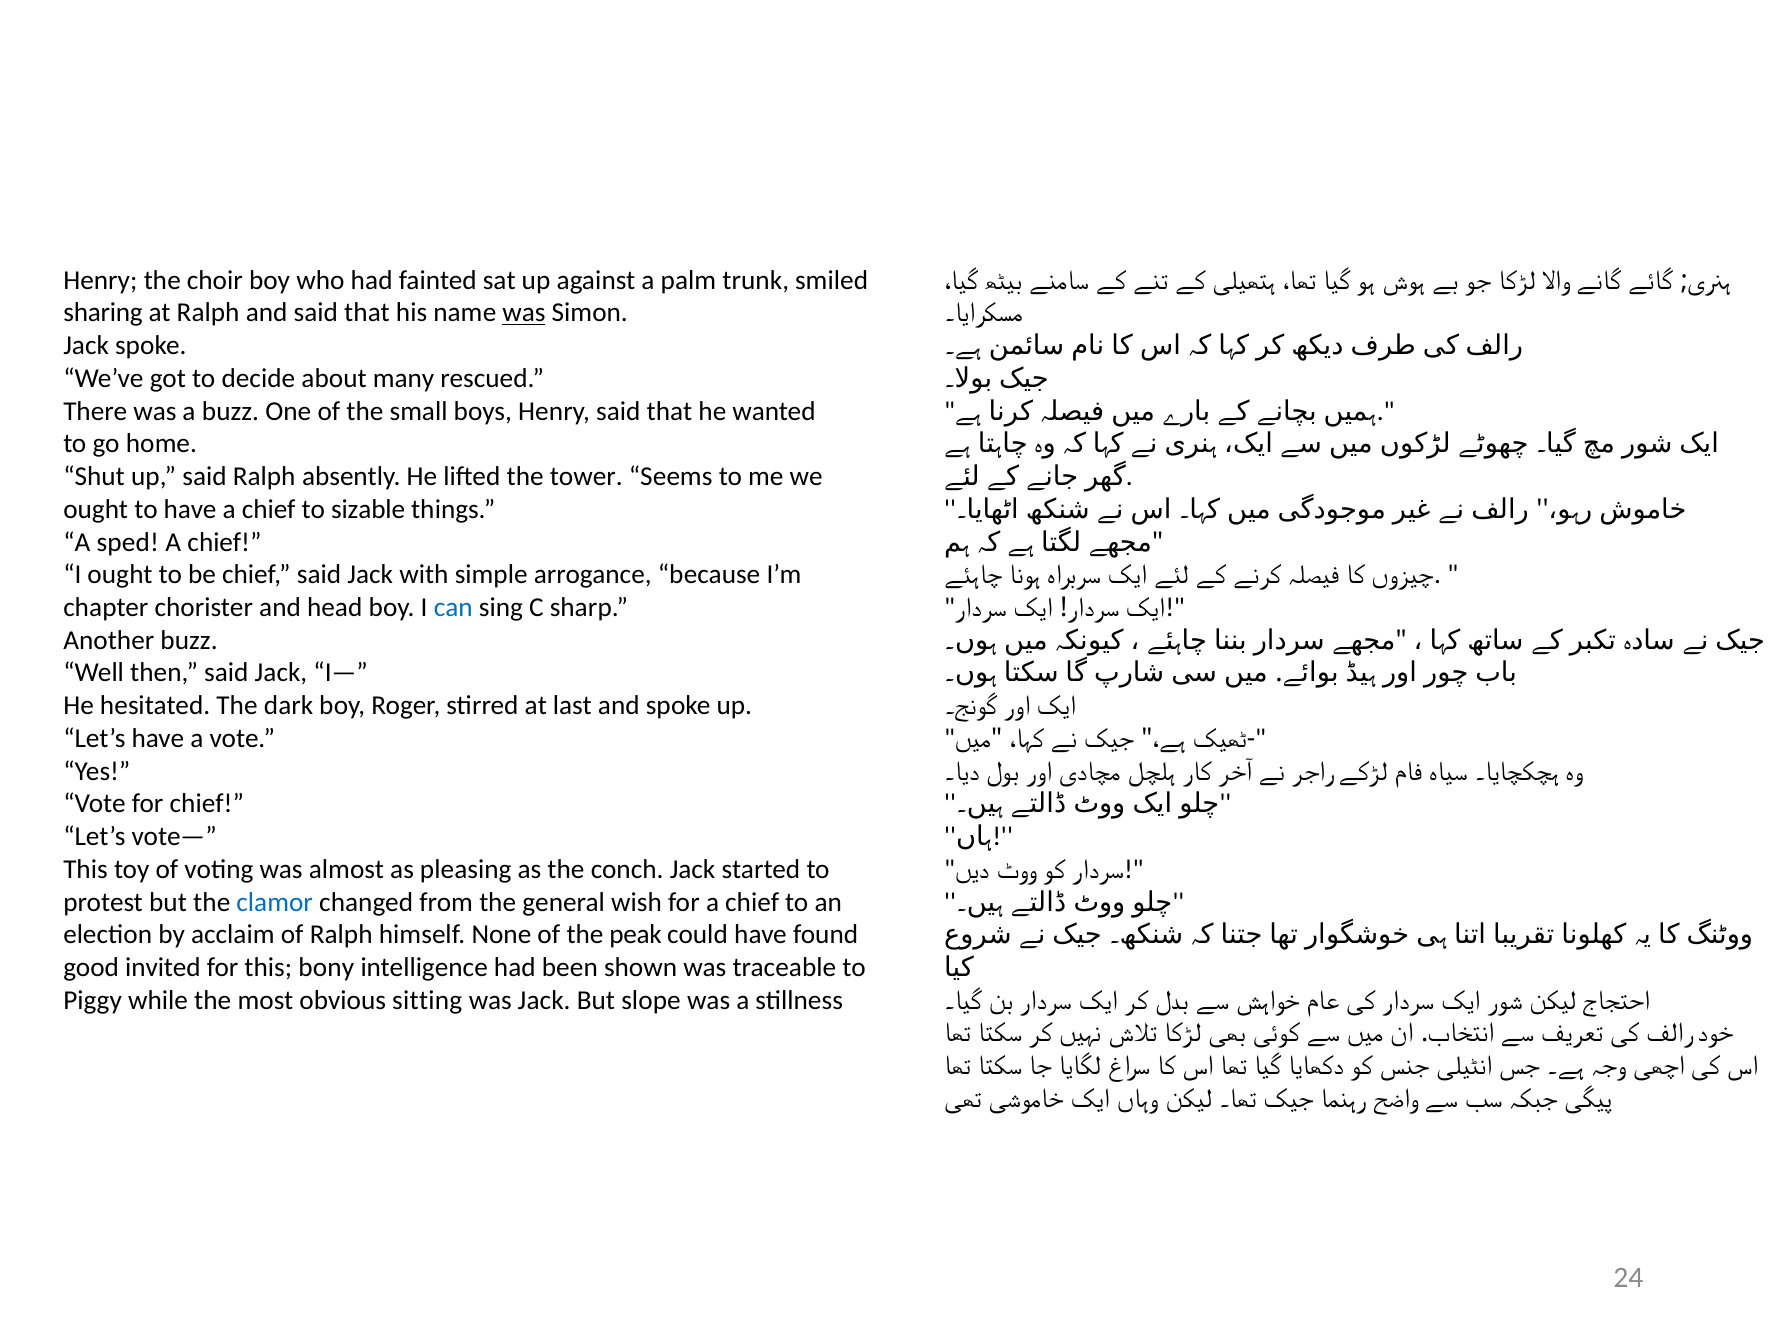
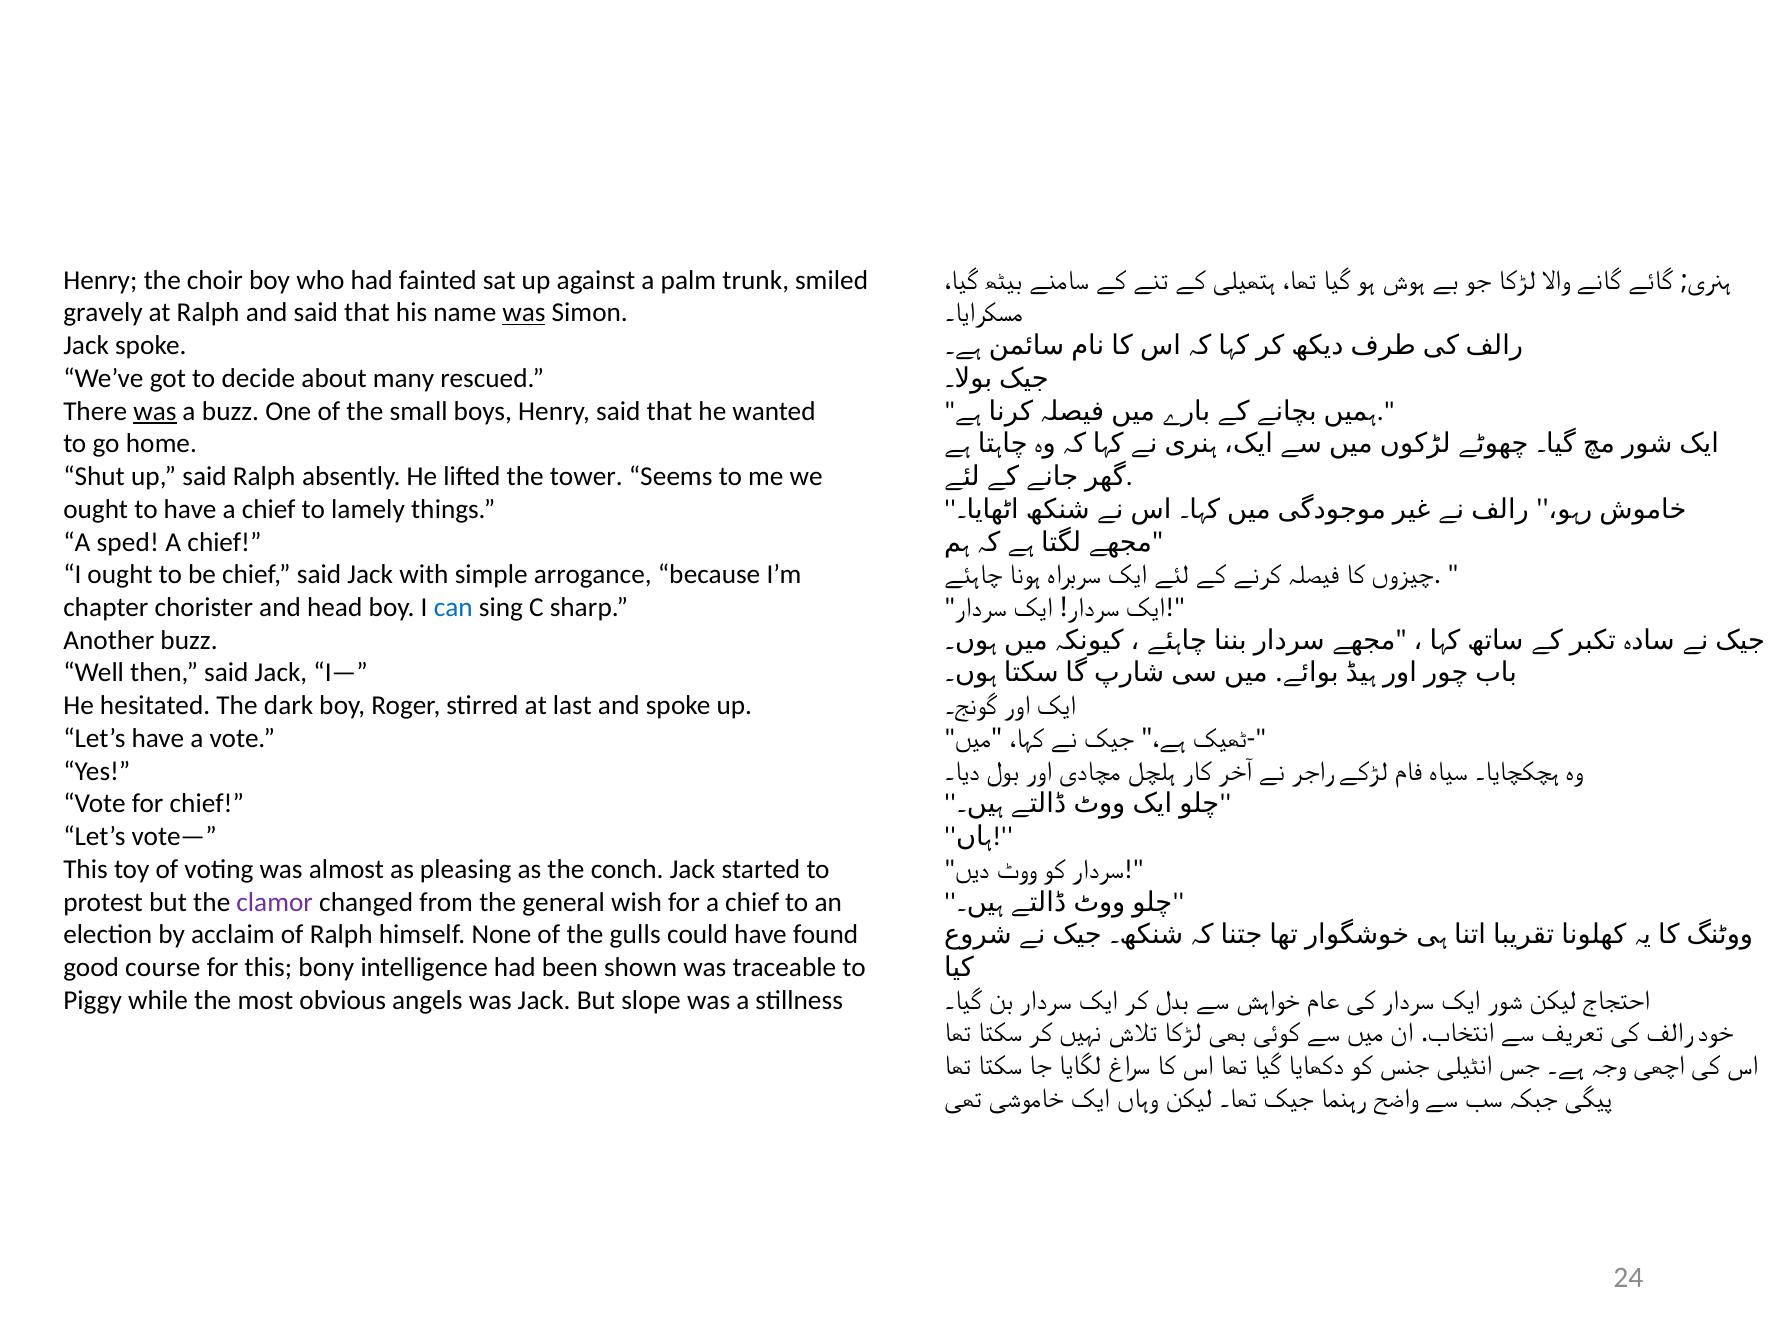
sharing: sharing -> gravely
was at (155, 411) underline: none -> present
sizable: sizable -> lamely
clamor colour: blue -> purple
peak: peak -> gulls
invited: invited -> course
sitting: sitting -> angels
